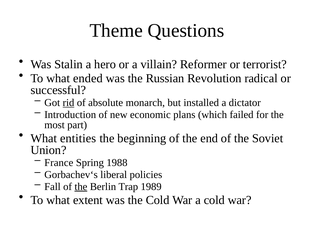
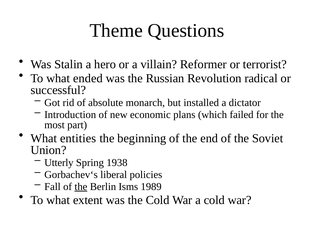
rid underline: present -> none
France: France -> Utterly
1988: 1988 -> 1938
Trap: Trap -> Isms
